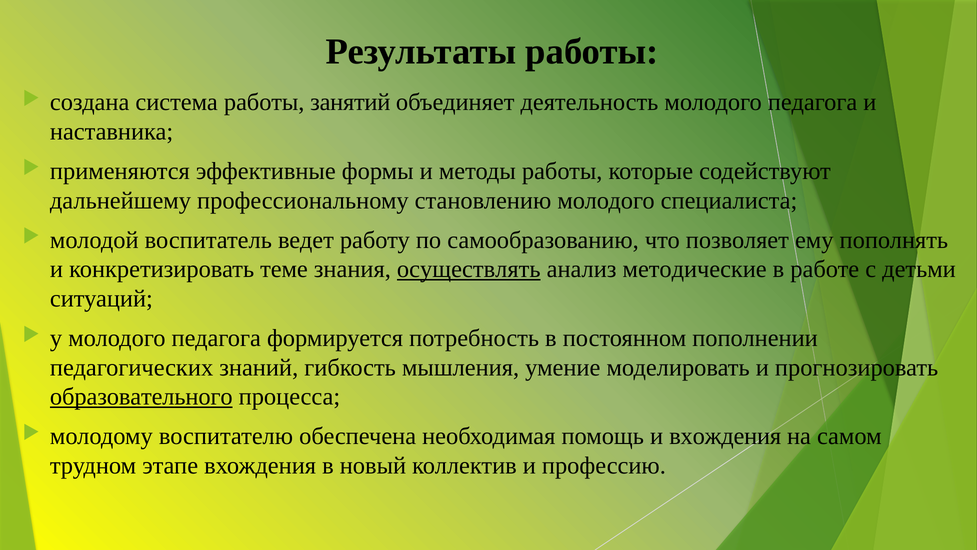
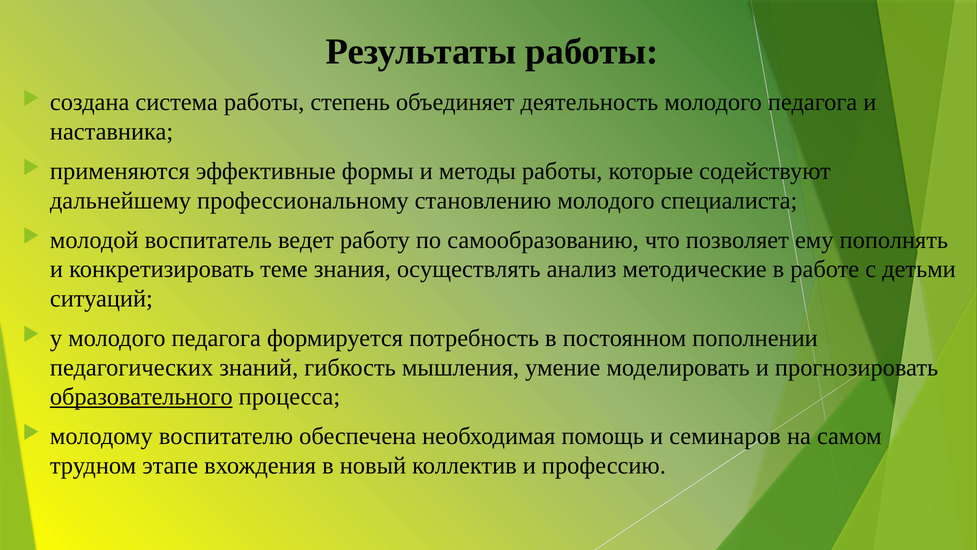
занятий: занятий -> степень
осуществлять underline: present -> none
и вхождения: вхождения -> семинаров
